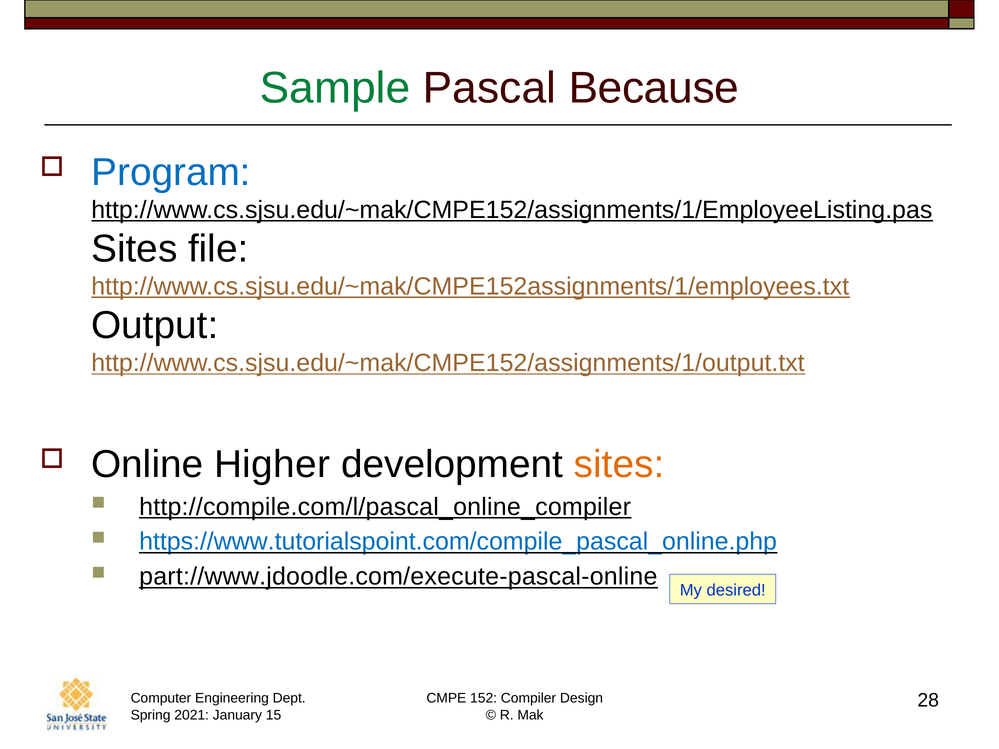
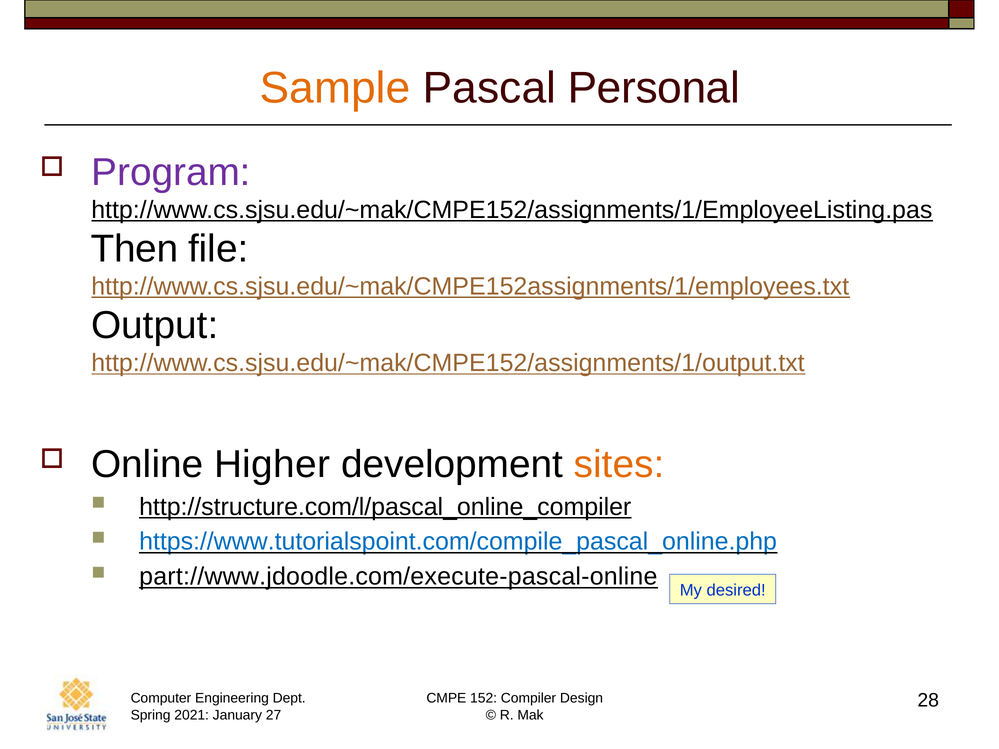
Sample colour: green -> orange
Because: Because -> Personal
Program colour: blue -> purple
Sites at (134, 249): Sites -> Then
http://compile.com/l/pascal_online_compiler: http://compile.com/l/pascal_online_compiler -> http://structure.com/l/pascal_online_compiler
15: 15 -> 27
